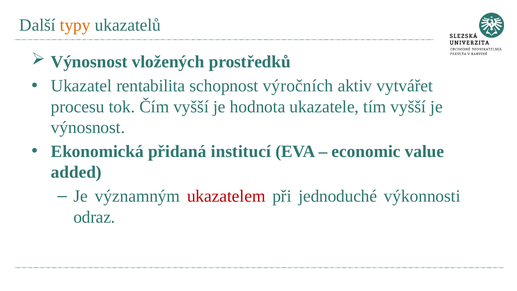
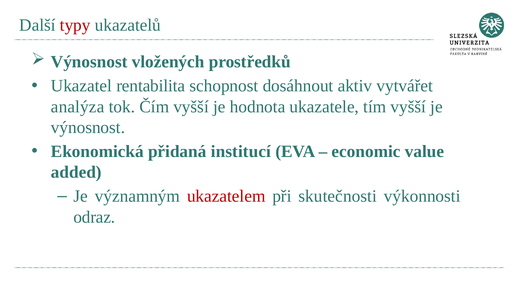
typy colour: orange -> red
výročních: výročních -> dosáhnout
procesu: procesu -> analýza
jednoduché: jednoduché -> skutečnosti
